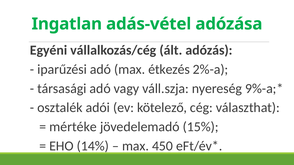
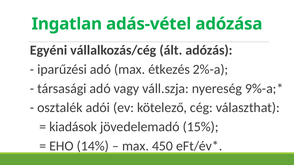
mértéke: mértéke -> kiadások
